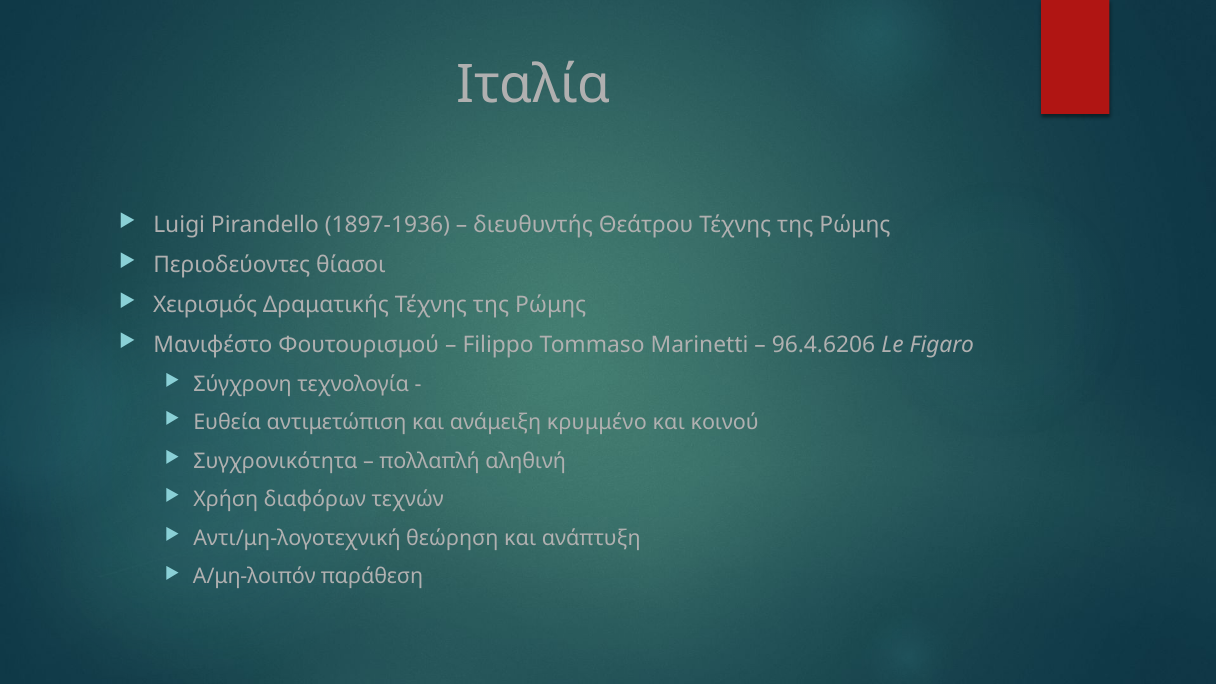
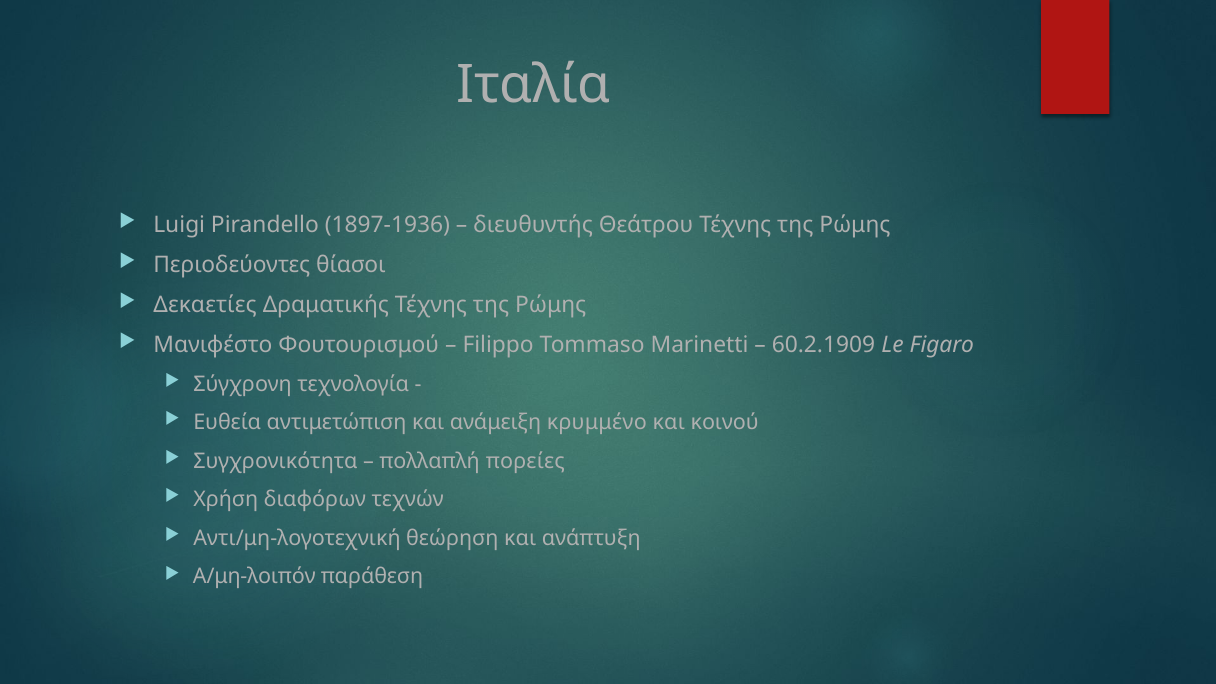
Χειρισμός: Χειρισμός -> Δεκαετίες
96.4.6206: 96.4.6206 -> 60.2.1909
αληθινή: αληθινή -> πορείες
